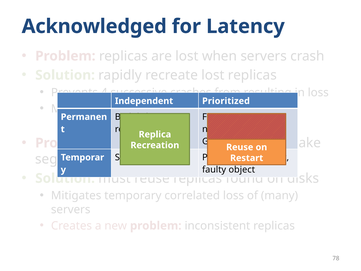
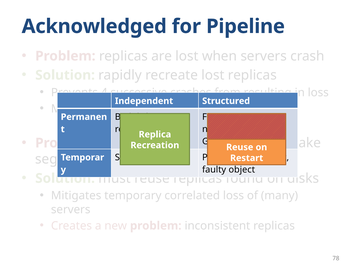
Latency: Latency -> Pipeline
Prioritized: Prioritized -> Structured
